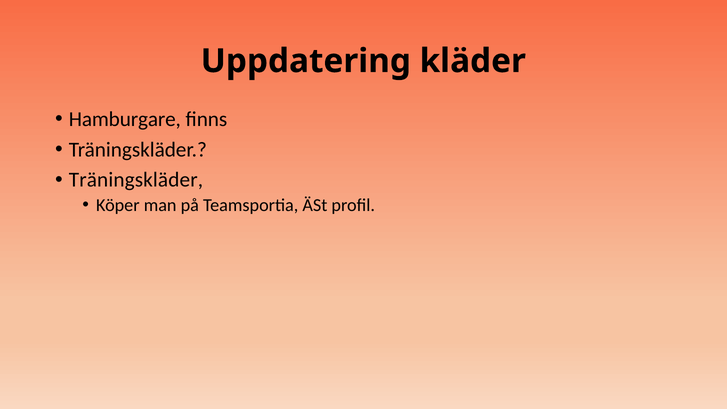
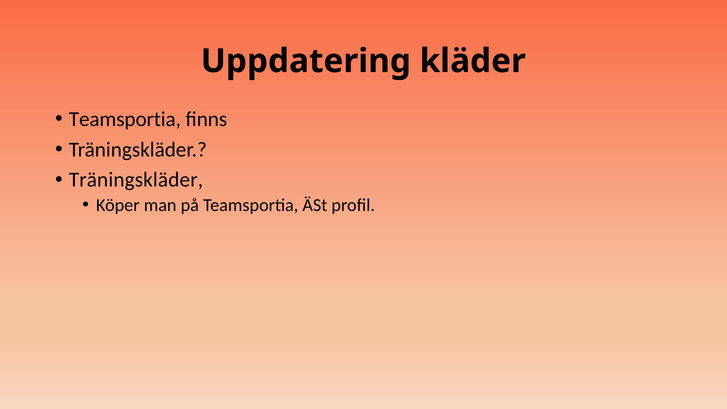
Hamburgare at (125, 119): Hamburgare -> Teamsportia
